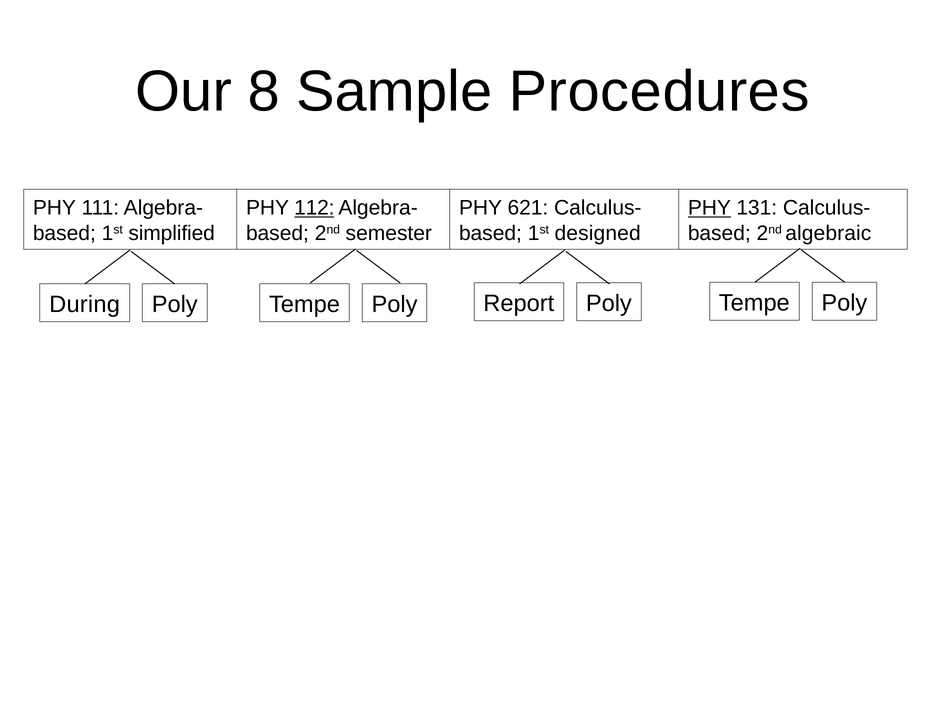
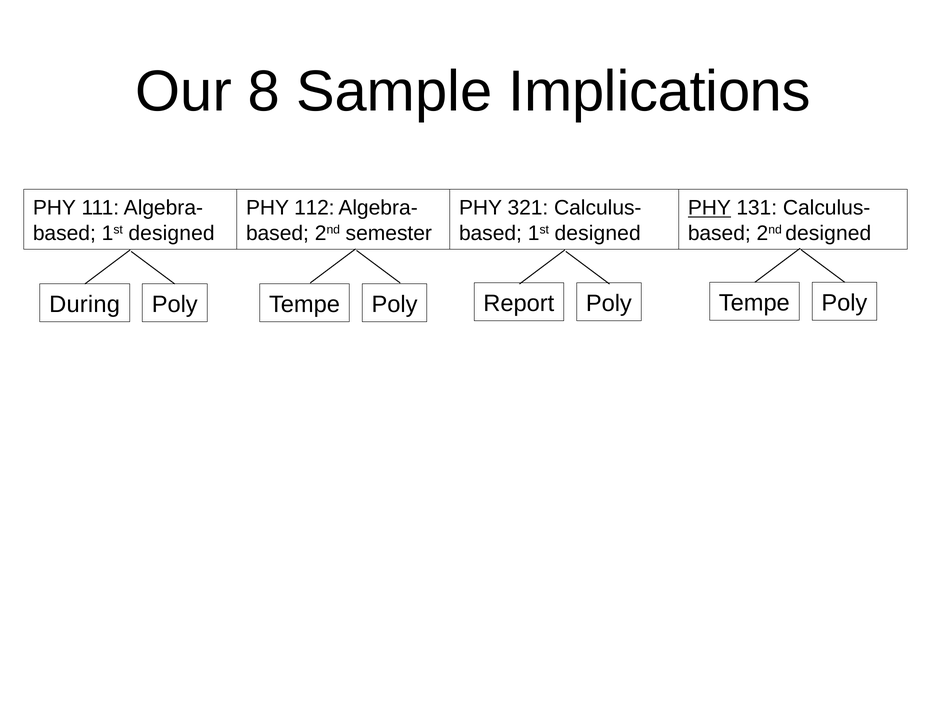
Procedures: Procedures -> Implications
112 underline: present -> none
621: 621 -> 321
simplified at (172, 233): simplified -> designed
2nd algebraic: algebraic -> designed
